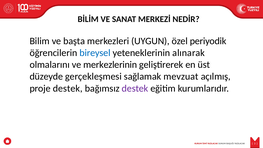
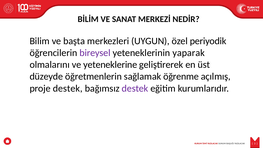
bireysel colour: blue -> purple
alınarak: alınarak -> yaparak
merkezlerinin: merkezlerinin -> yeteneklerine
gerçekleşmesi: gerçekleşmesi -> öğretmenlerin
mevzuat: mevzuat -> öğrenme
